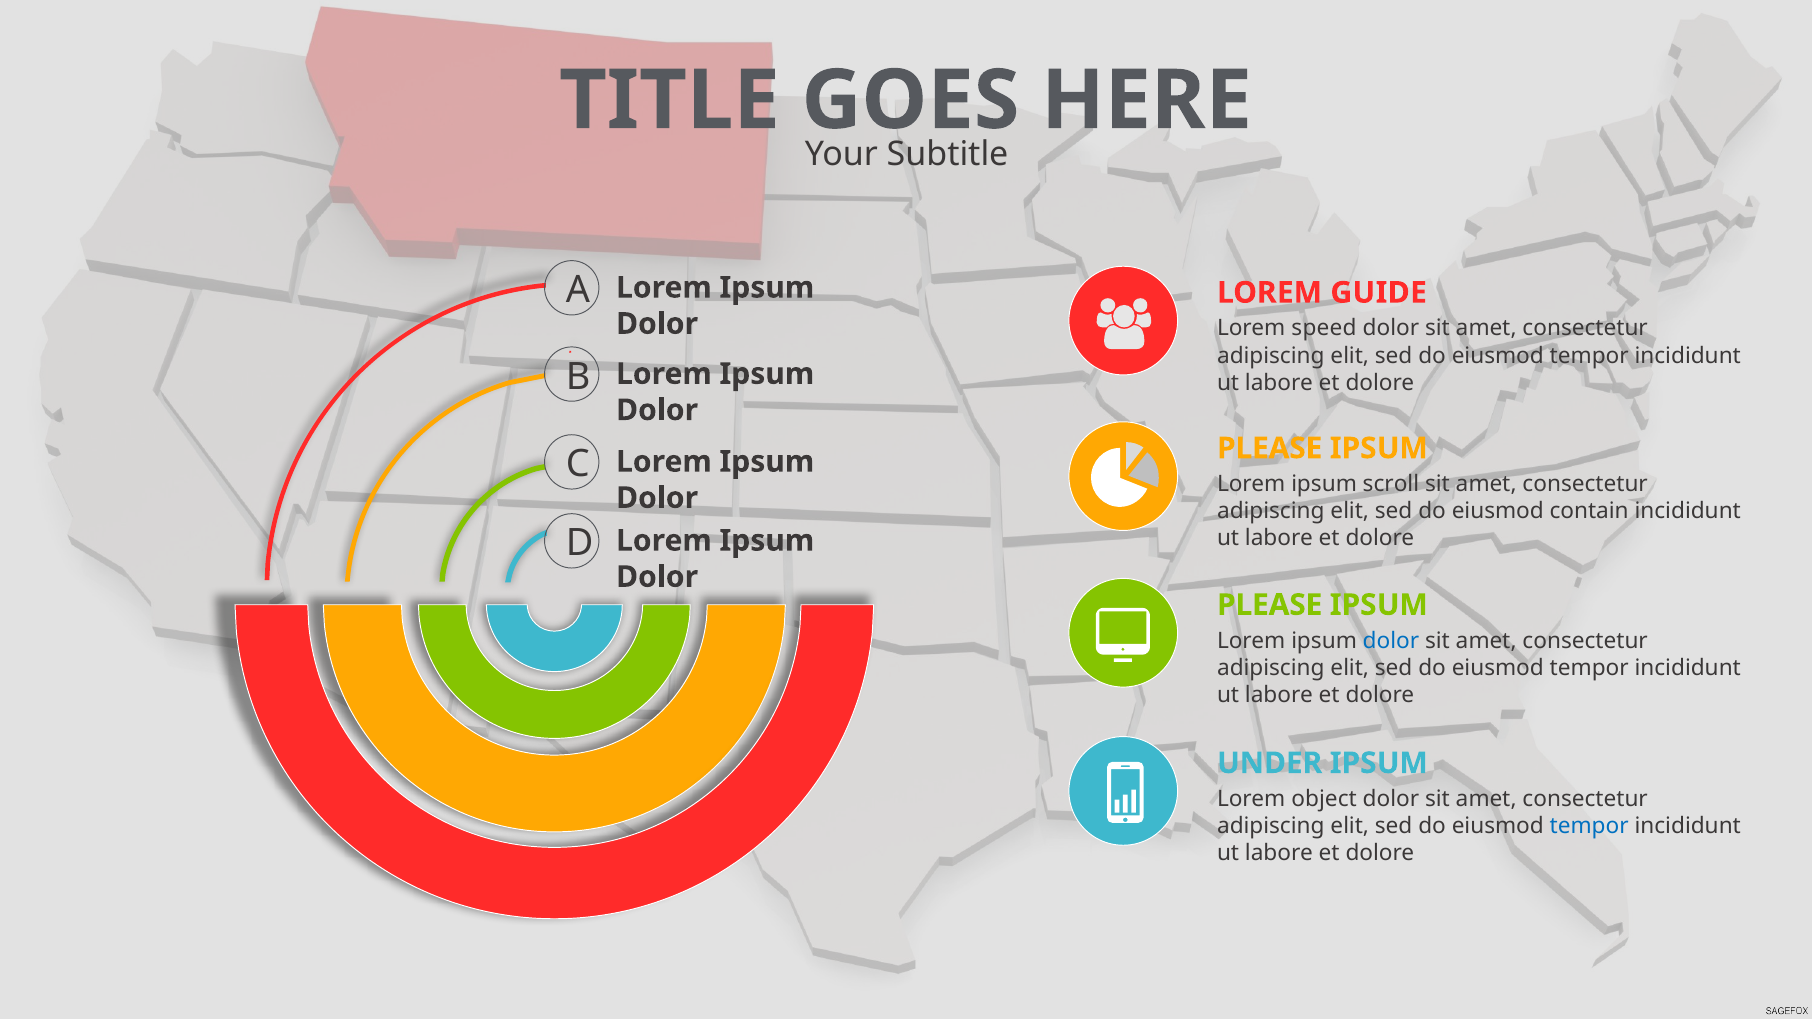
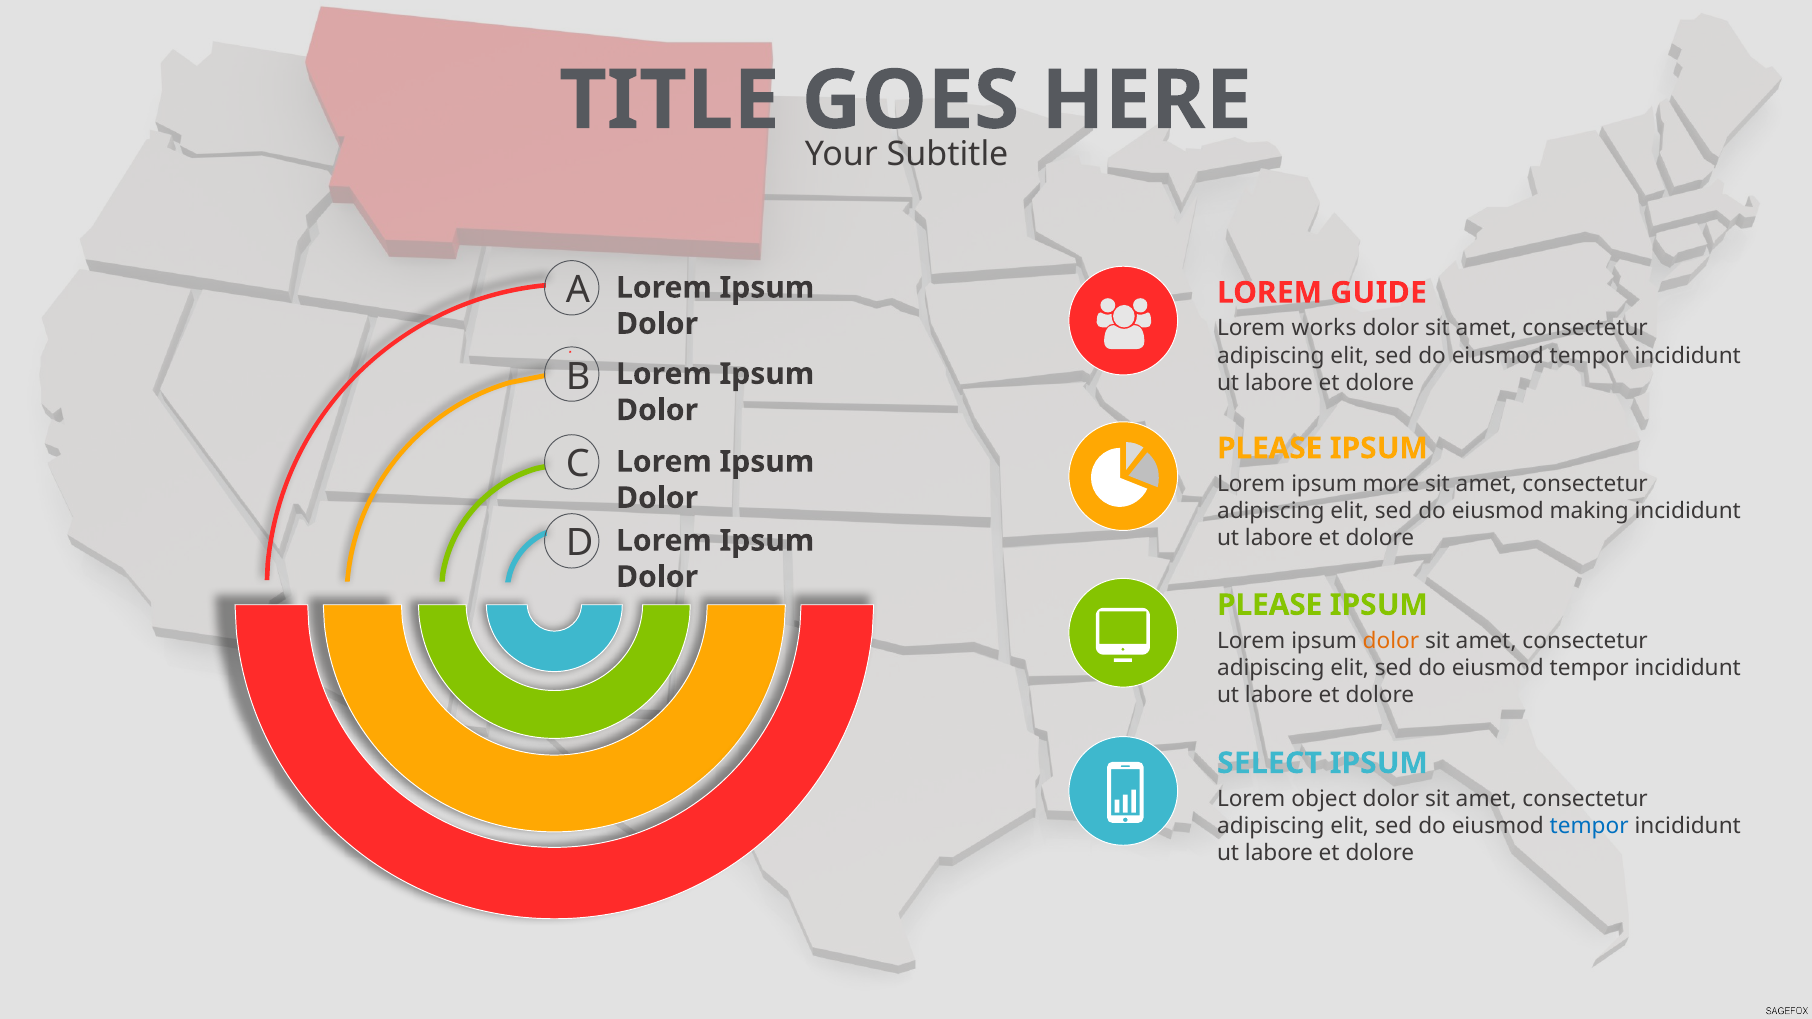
speed: speed -> works
scroll: scroll -> more
contain: contain -> making
dolor at (1391, 641) colour: blue -> orange
UNDER: UNDER -> SELECT
